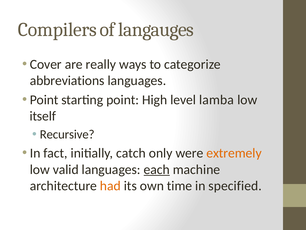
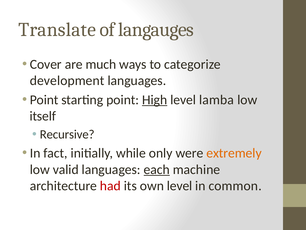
Compilers: Compilers -> Translate
really: really -> much
abbreviations: abbreviations -> development
High underline: none -> present
catch: catch -> while
had colour: orange -> red
own time: time -> level
specified: specified -> common
